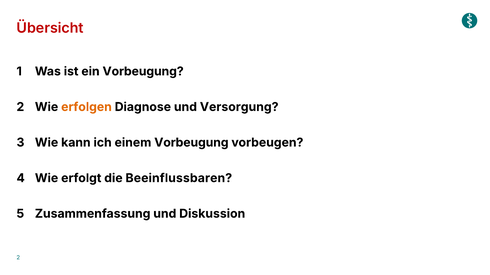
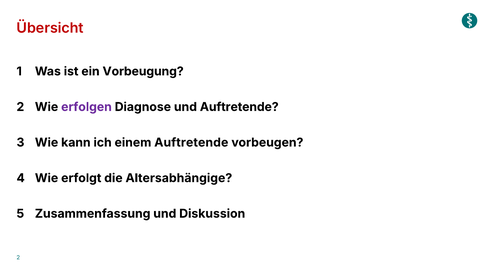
erfolgen colour: orange -> purple
und Versorgung: Versorgung -> Auftretende
einem Vorbeugung: Vorbeugung -> Auftretende
Beeinflussbaren: Beeinflussbaren -> Altersabhängige
